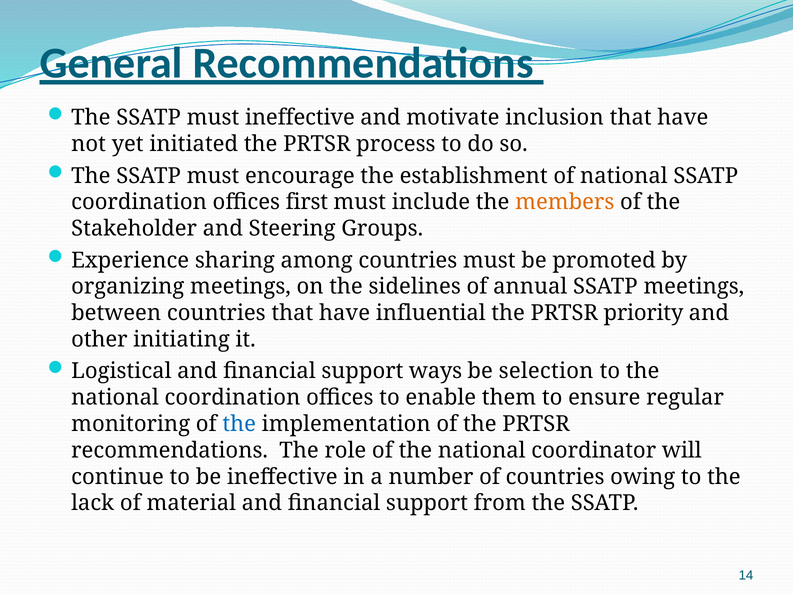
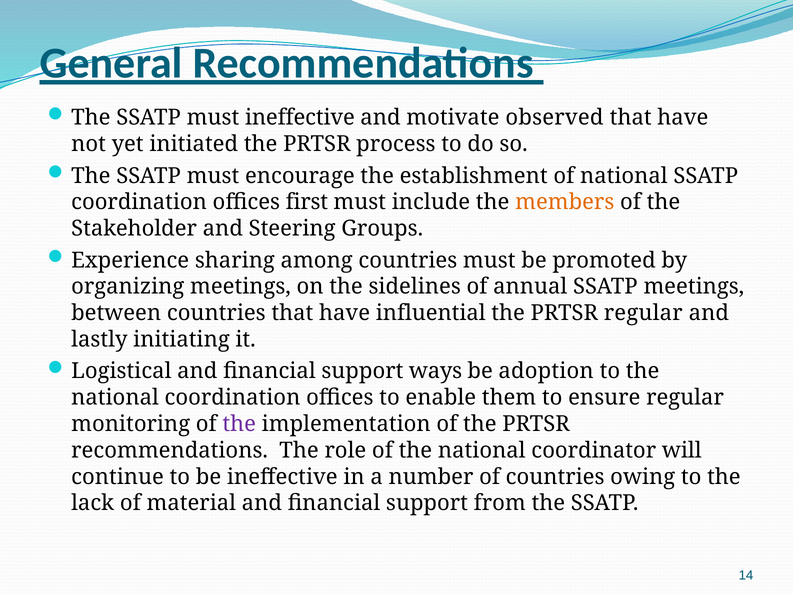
inclusion: inclusion -> observed
PRTSR priority: priority -> regular
other: other -> lastly
selection: selection -> adoption
the at (239, 425) colour: blue -> purple
